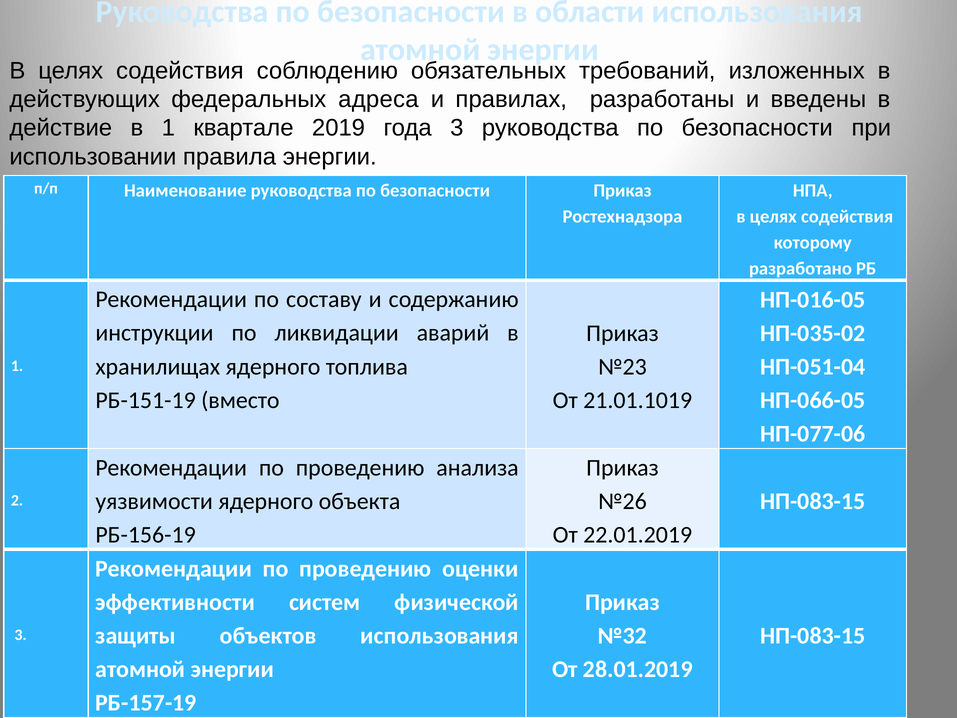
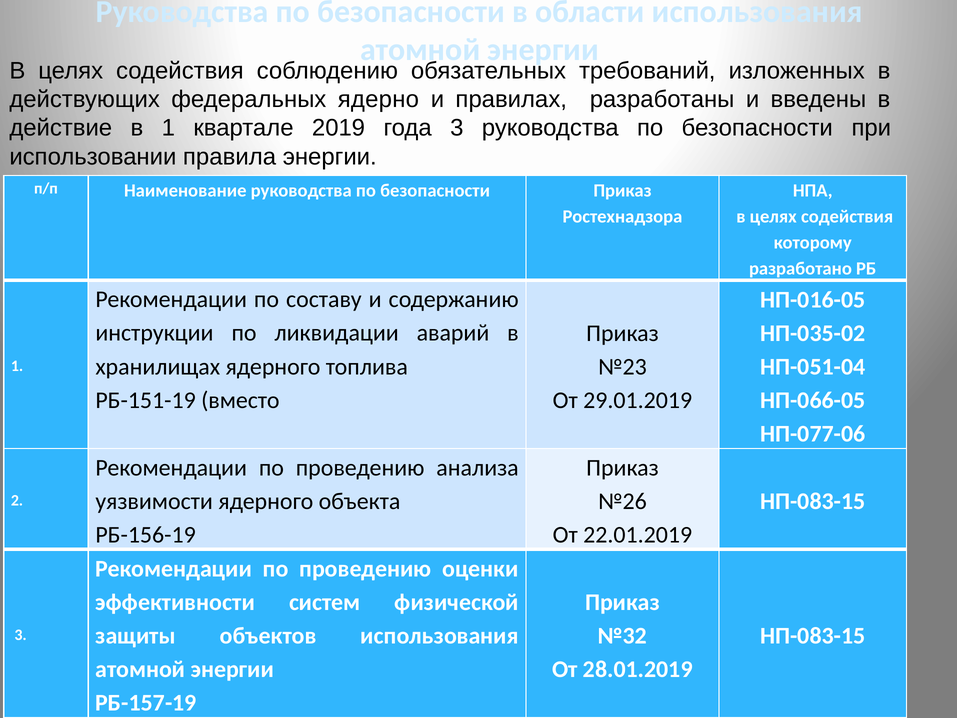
адреса: адреса -> ядерно
21.01.1019: 21.01.1019 -> 29.01.2019
